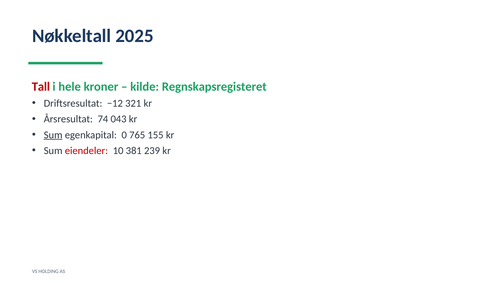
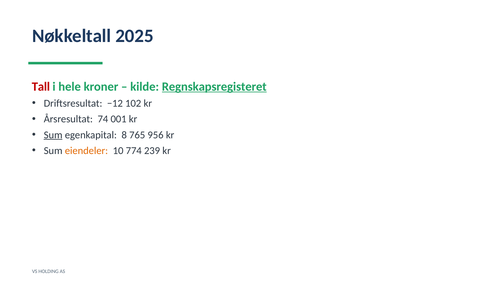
Regnskapsregisteret underline: none -> present
321: 321 -> 102
043: 043 -> 001
0: 0 -> 8
155: 155 -> 956
eiendeler colour: red -> orange
381: 381 -> 774
